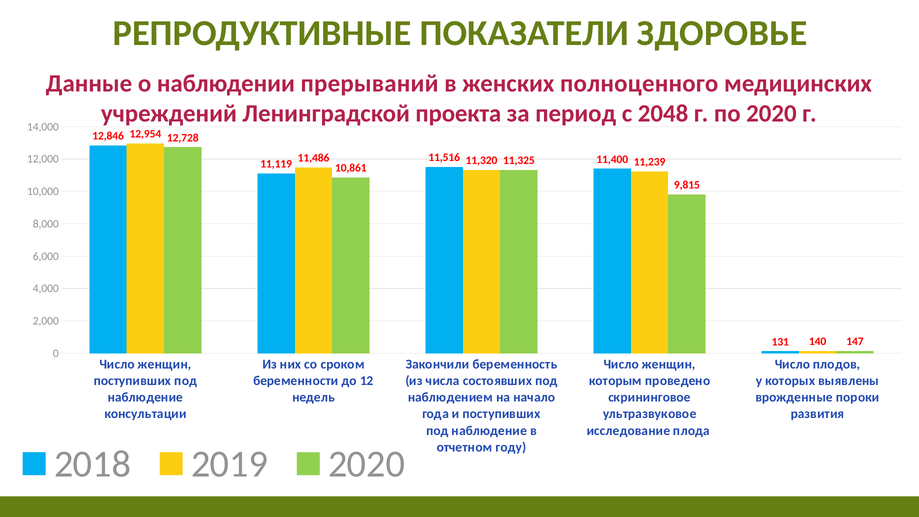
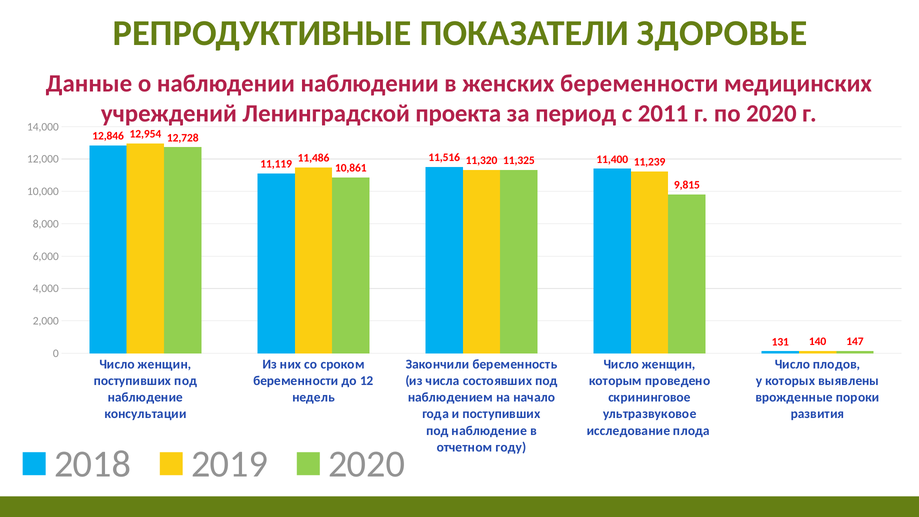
наблюдении прерываний: прерываний -> наблюдении
женских полноценного: полноценного -> беременности
2048: 2048 -> 2011
